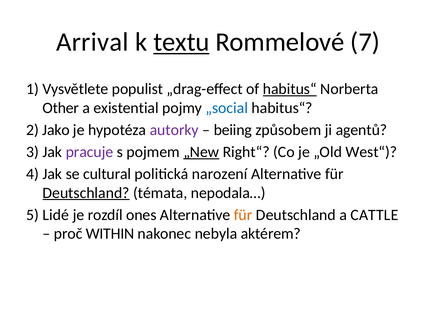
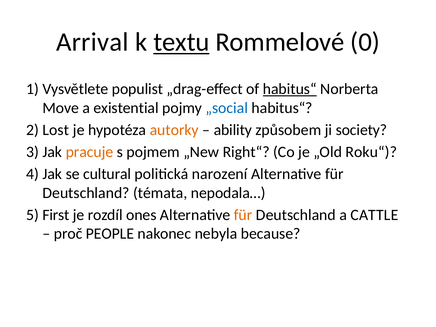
7: 7 -> 0
Other: Other -> Move
Jako: Jako -> Lost
autorky colour: purple -> orange
beiing: beiing -> ability
agentů: agentů -> society
pracuje colour: purple -> orange
„New underline: present -> none
West“: West“ -> Roku“
Deutschland at (86, 193) underline: present -> none
Lidé: Lidé -> First
WITHIN: WITHIN -> PEOPLE
aktérem: aktérem -> because
